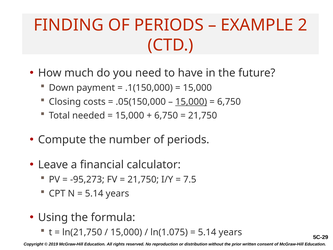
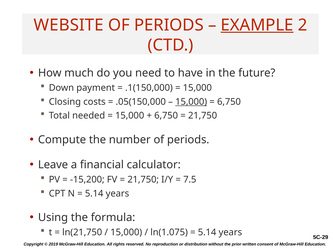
FINDING: FINDING -> WEBSITE
EXAMPLE underline: none -> present
-95,273: -95,273 -> -15,200
